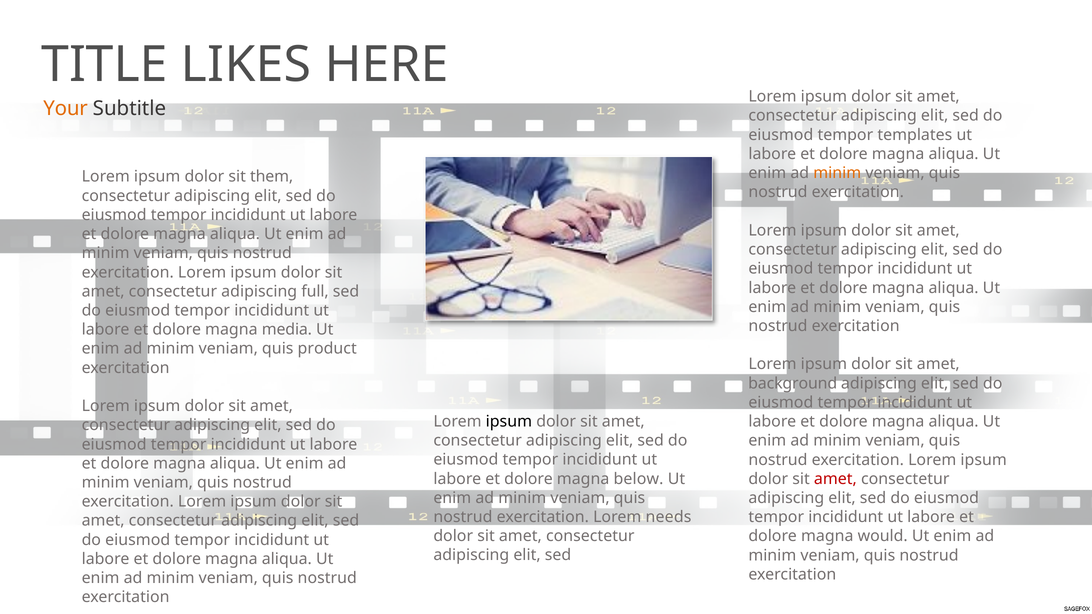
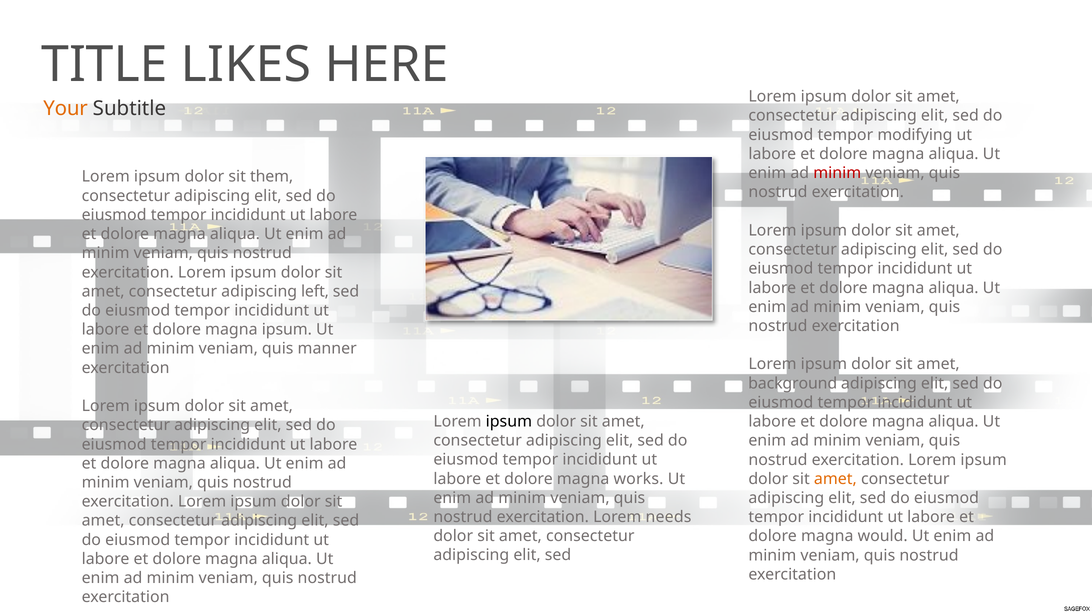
templates: templates -> modifying
minim at (837, 173) colour: orange -> red
full: full -> left
magna media: media -> ipsum
product: product -> manner
below: below -> works
amet at (835, 479) colour: red -> orange
